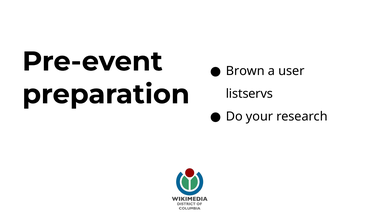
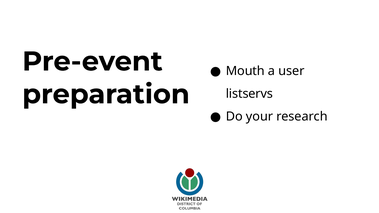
Brown: Brown -> Mouth
